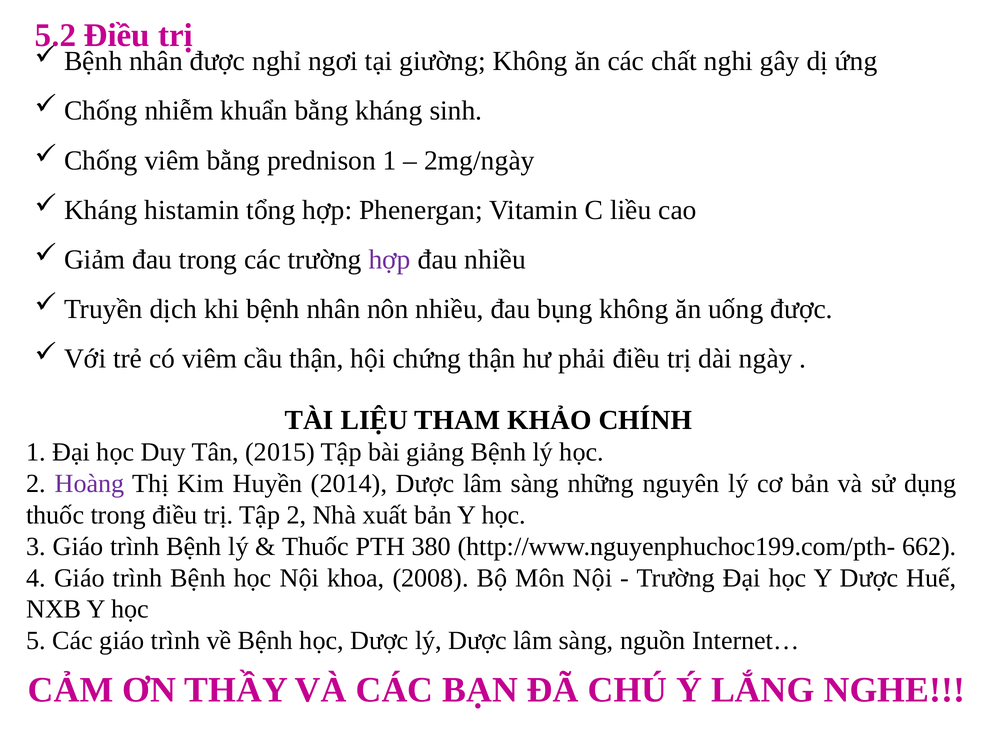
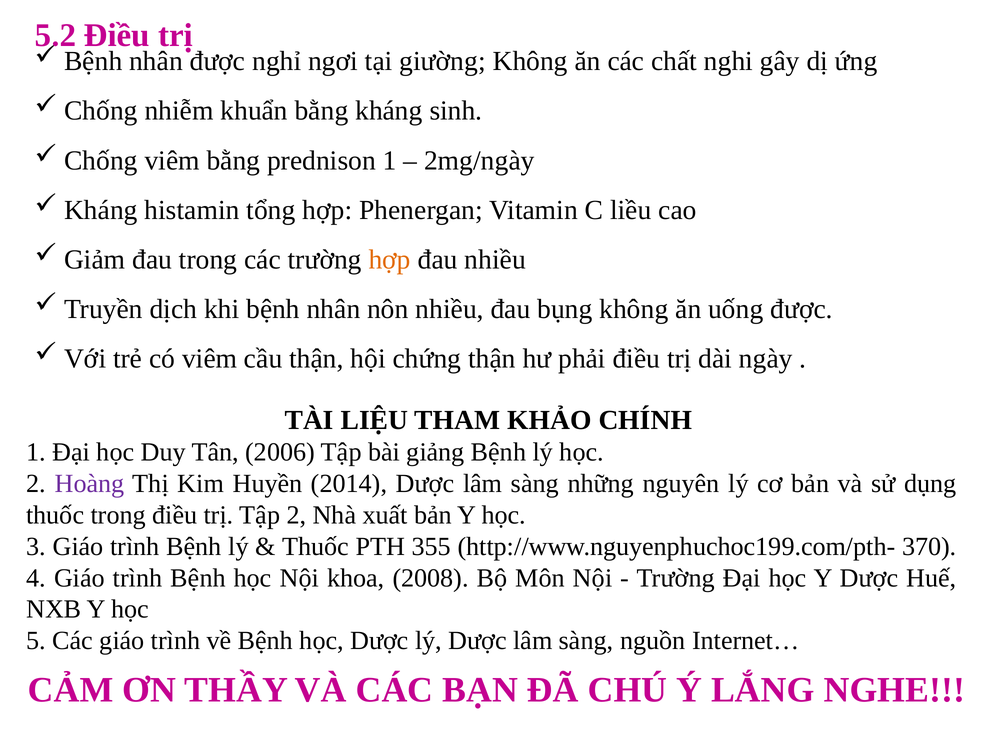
hợp at (390, 260) colour: purple -> orange
2015: 2015 -> 2006
380: 380 -> 355
662: 662 -> 370
